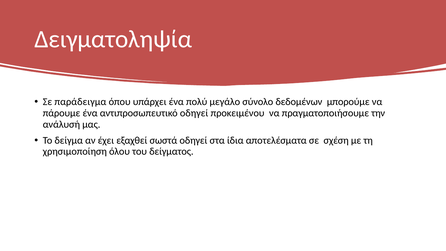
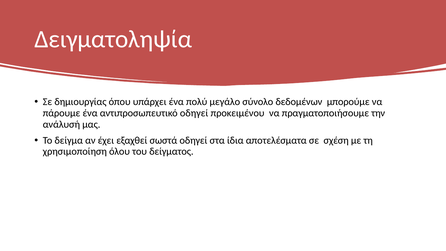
παράδειγμα: παράδειγμα -> δημιουργίας
